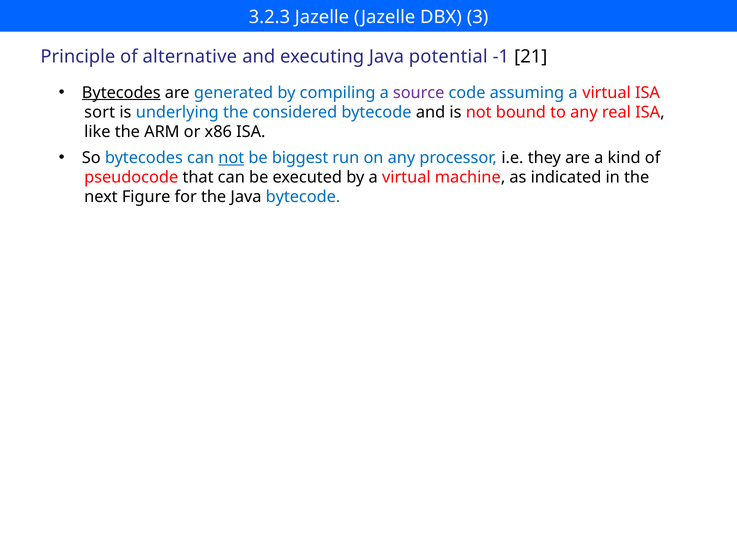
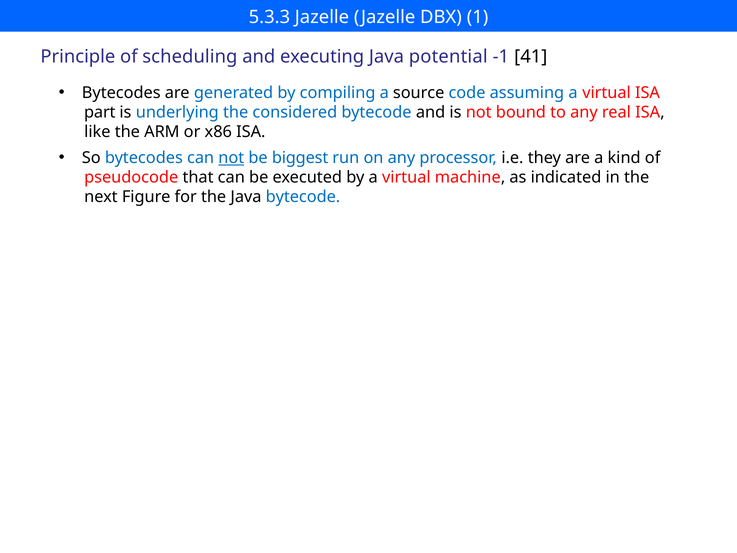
3.2.3: 3.2.3 -> 5.3.3
3: 3 -> 1
alternative: alternative -> scheduling
21: 21 -> 41
Bytecodes at (121, 93) underline: present -> none
source colour: purple -> black
sort: sort -> part
